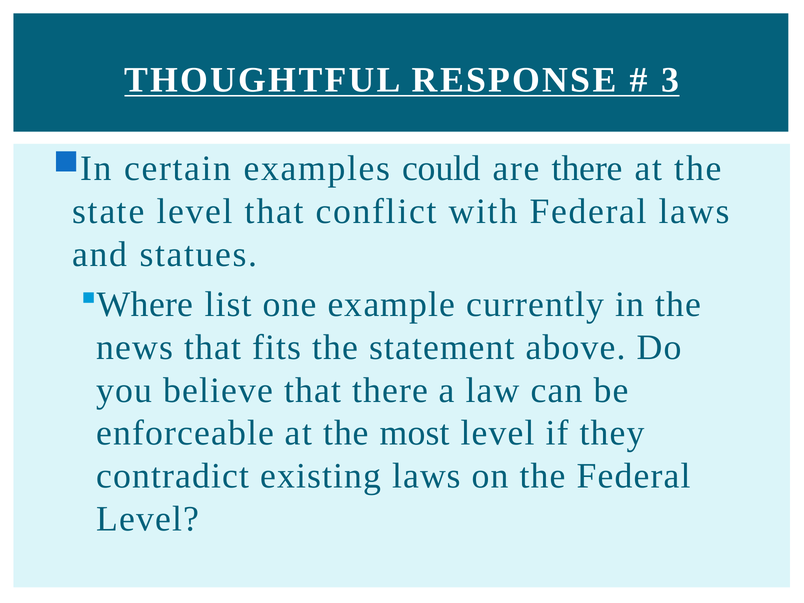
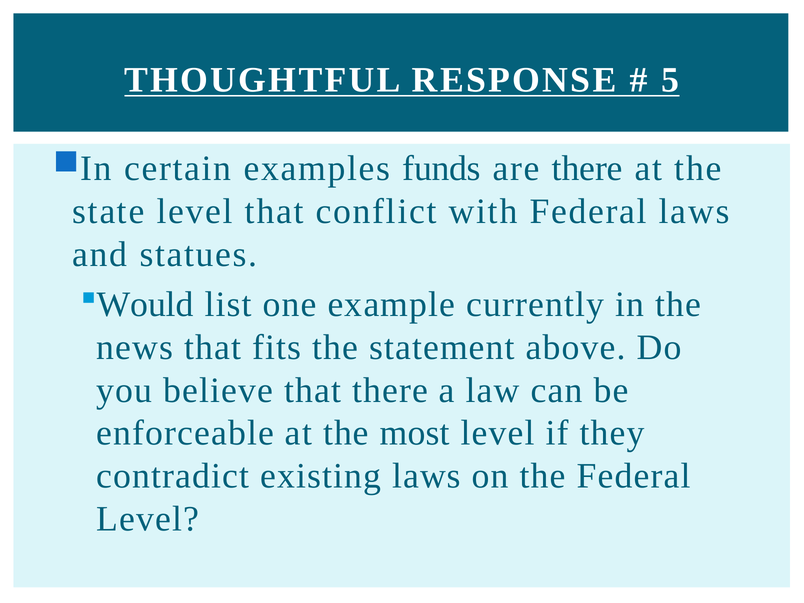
3: 3 -> 5
could: could -> funds
Where: Where -> Would
